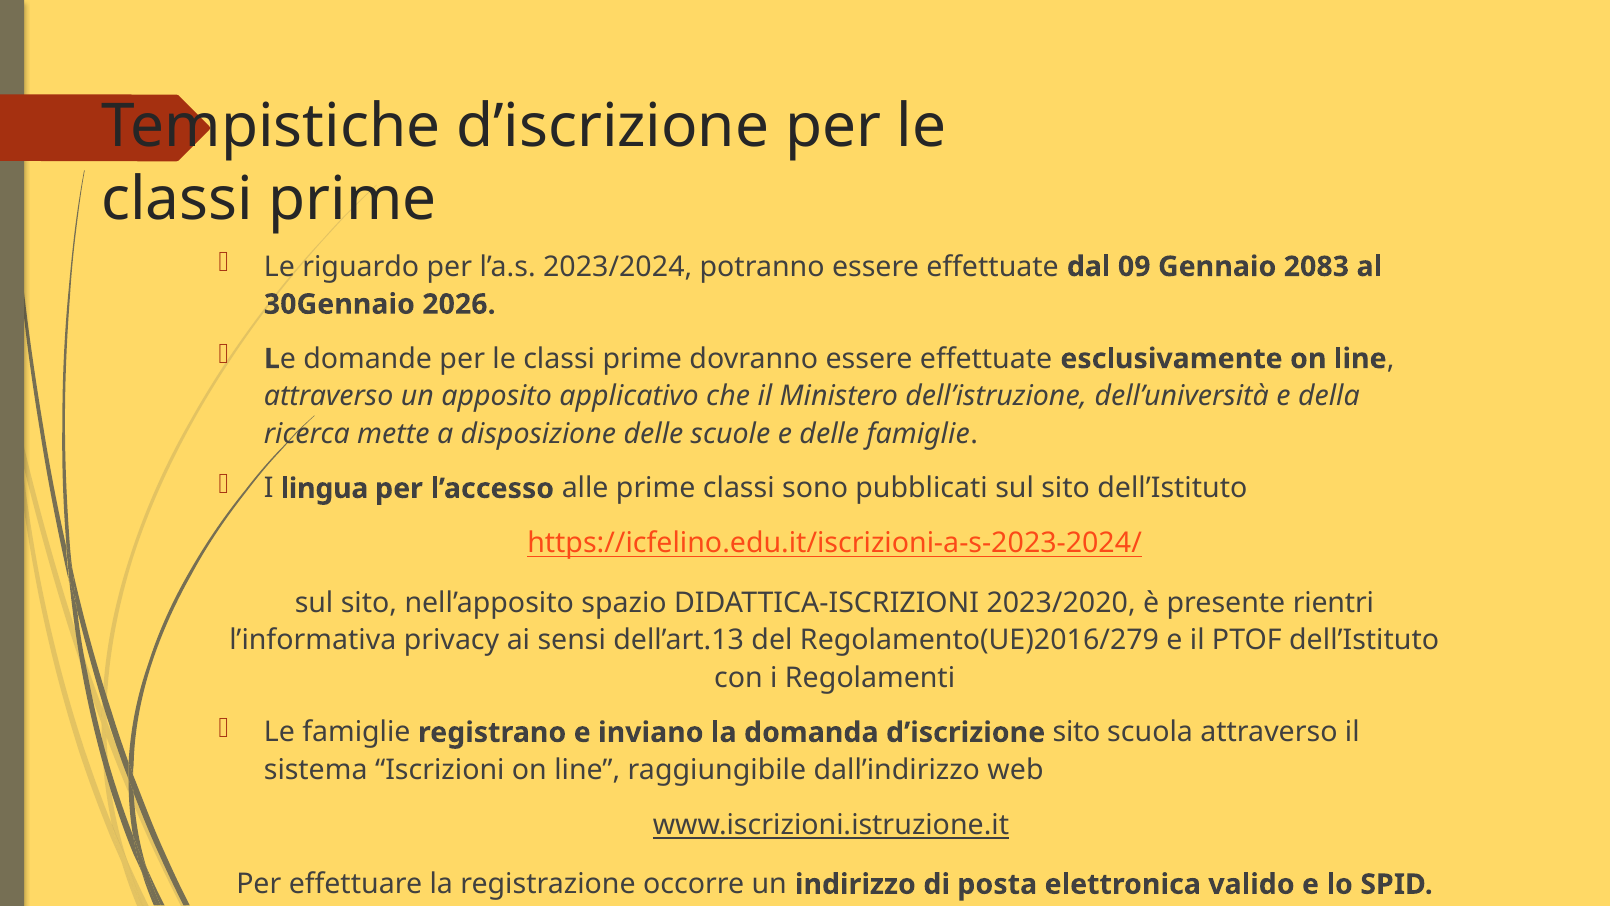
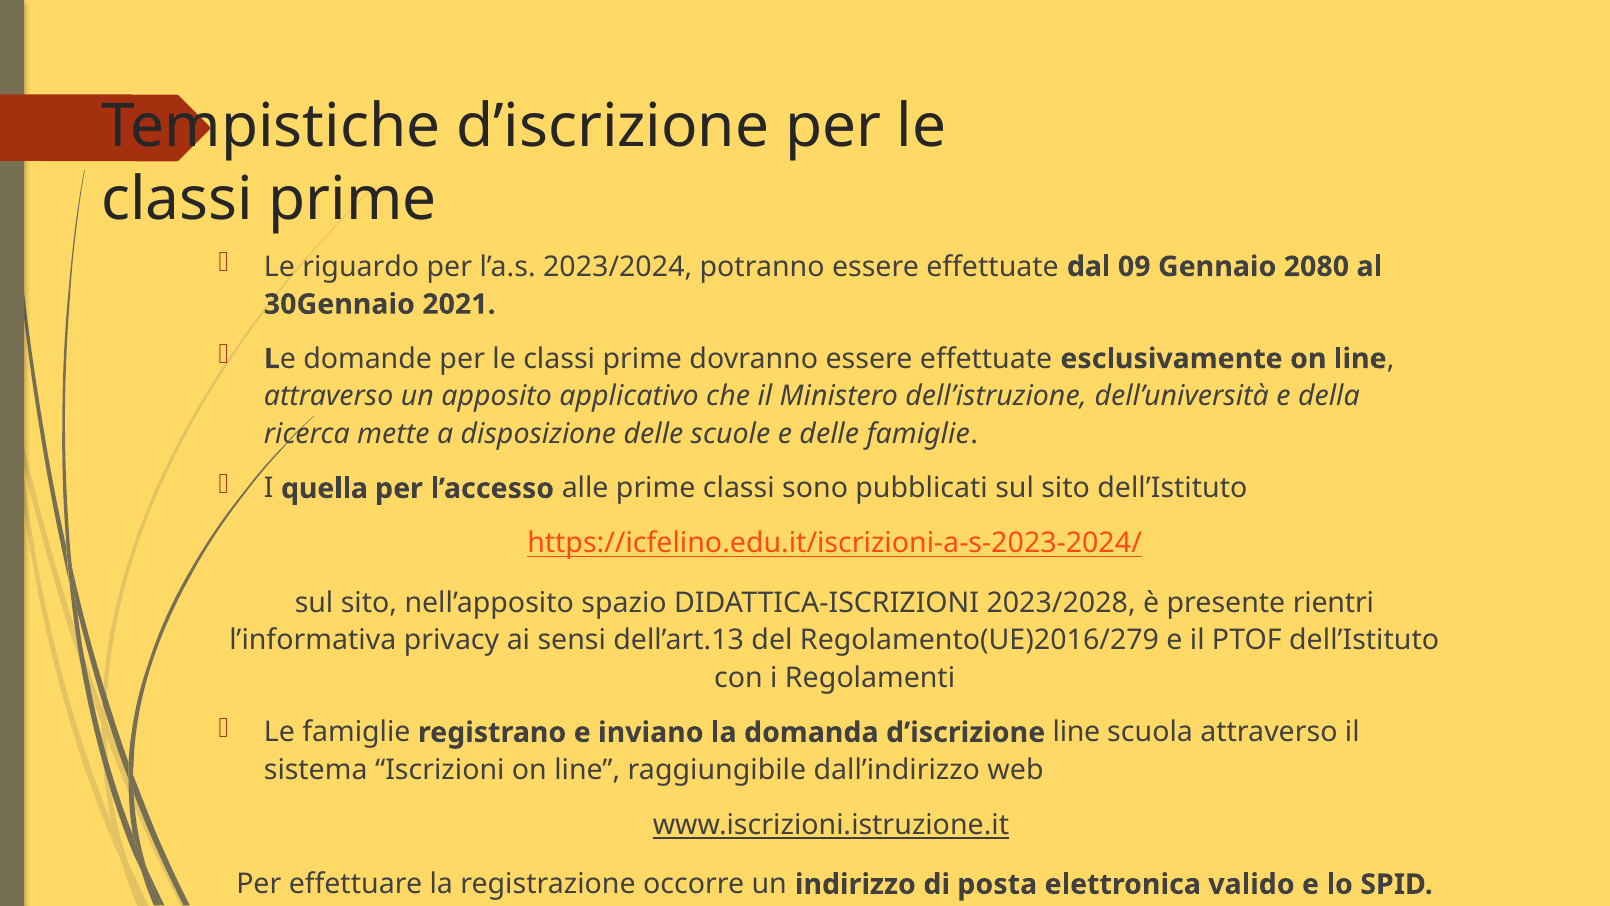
2083: 2083 -> 2080
2026: 2026 -> 2021
lingua: lingua -> quella
2023/2020: 2023/2020 -> 2023/2028
d’iscrizione sito: sito -> line
